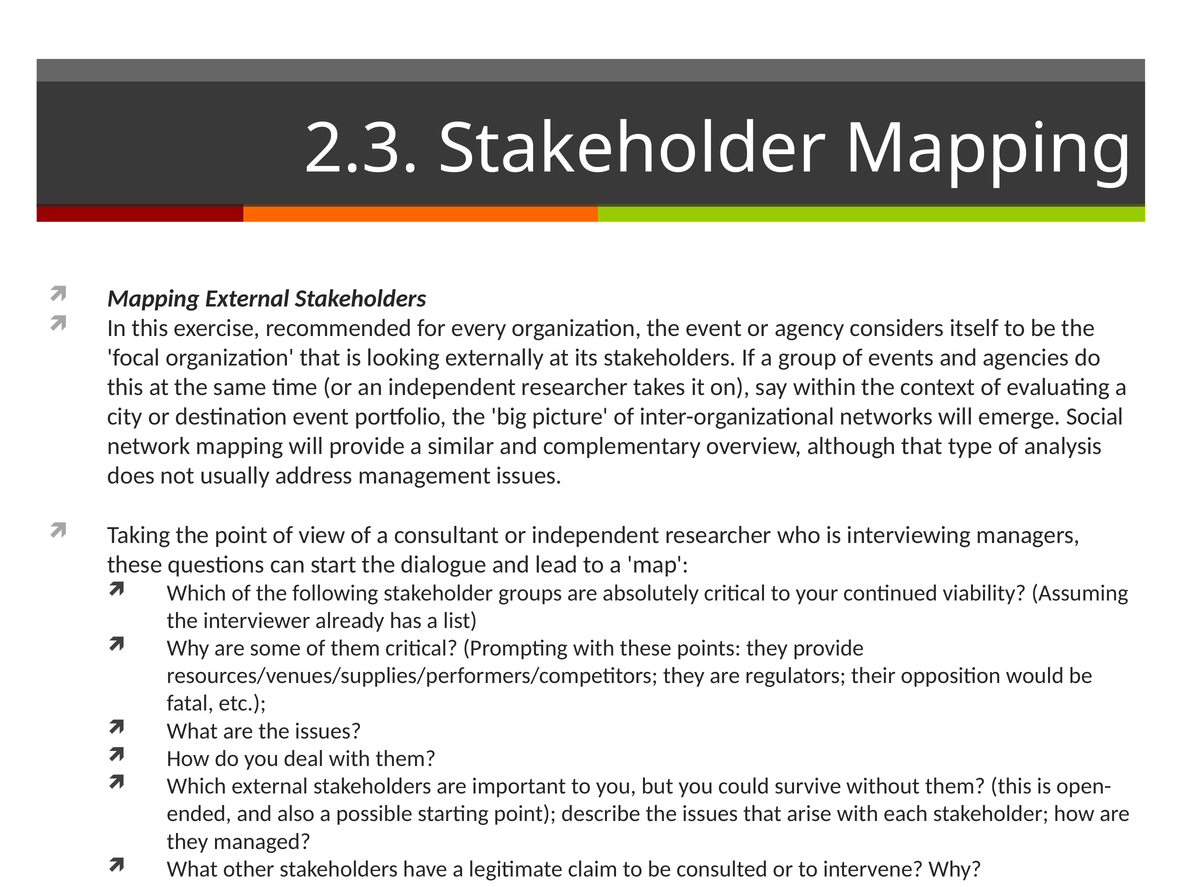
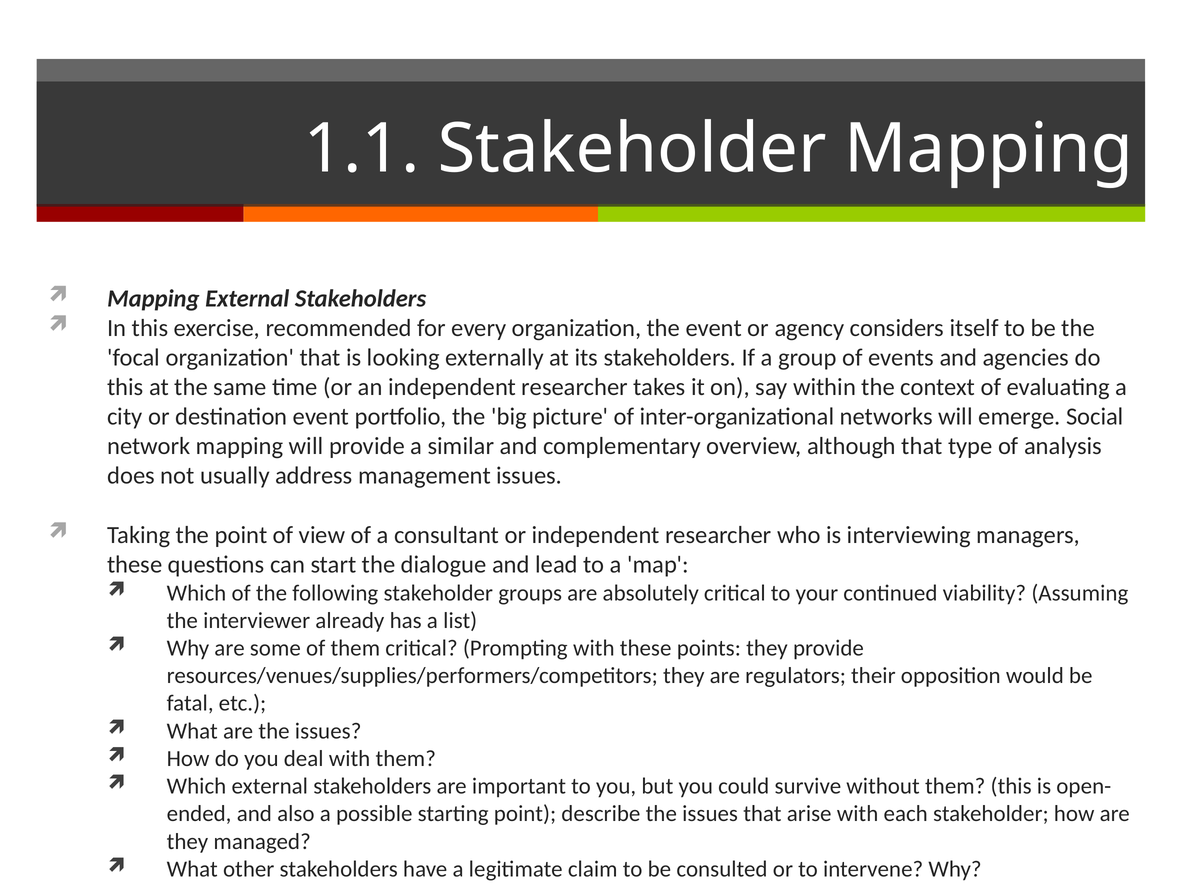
2.3: 2.3 -> 1.1
